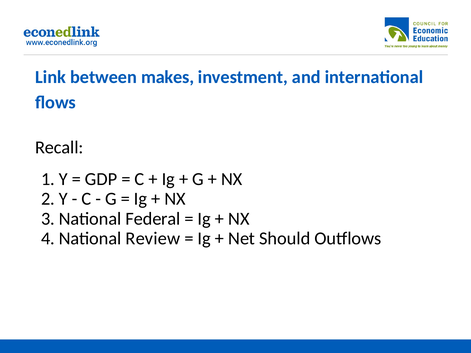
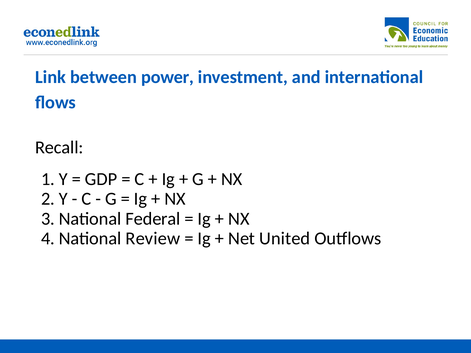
makes: makes -> power
Should: Should -> United
